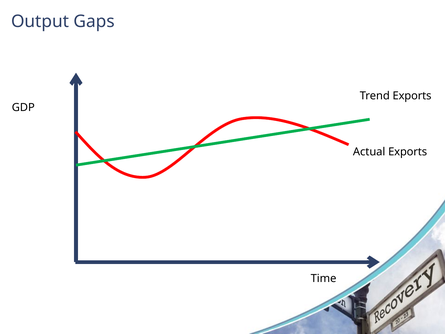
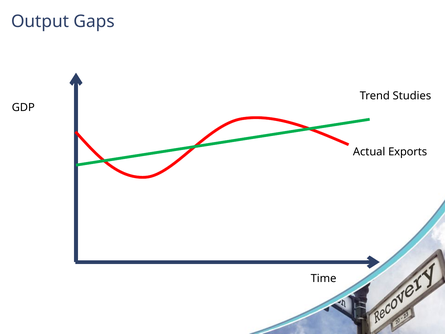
Trend Exports: Exports -> Studies
